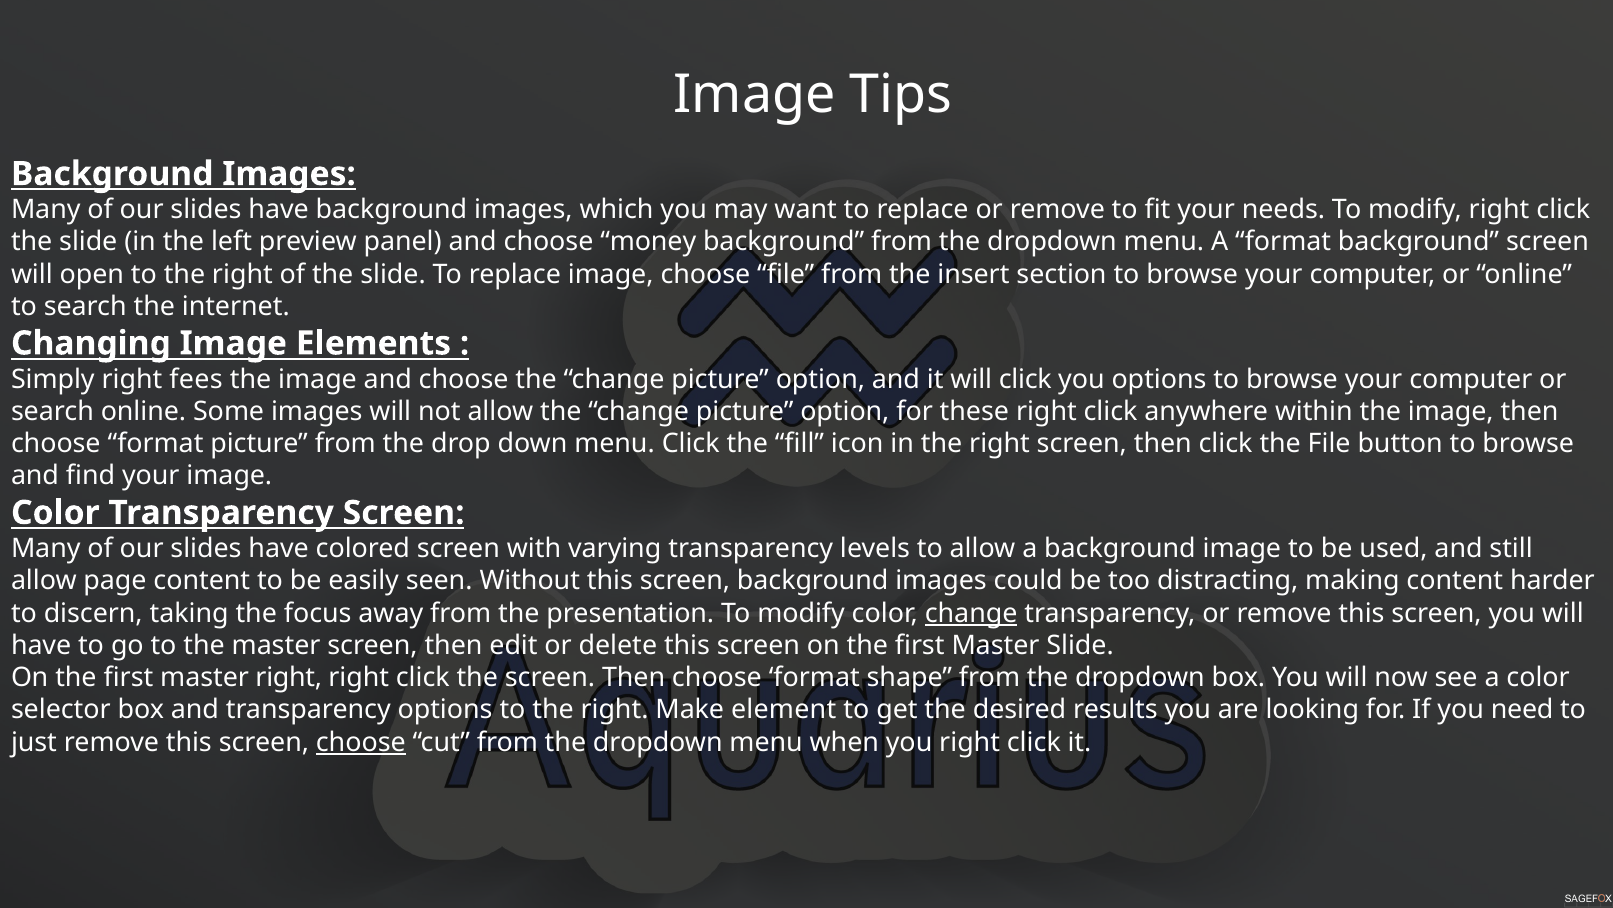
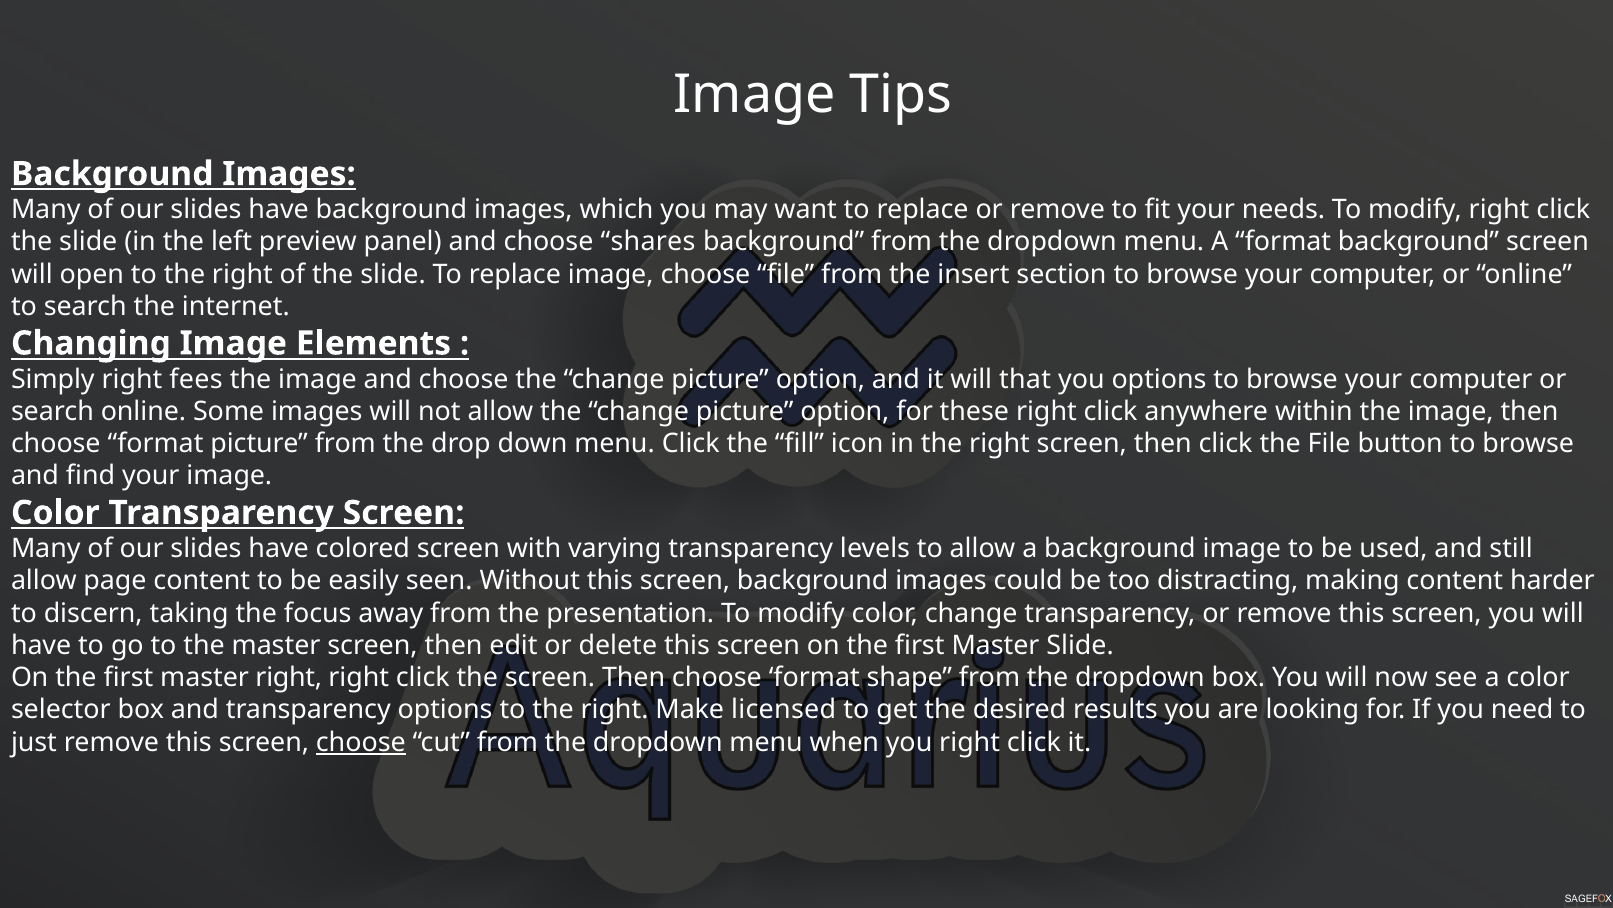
money: money -> shares
will click: click -> that
change at (971, 613) underline: present -> none
element: element -> licensed
